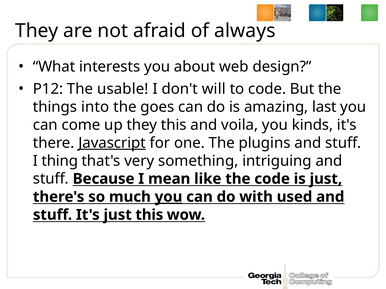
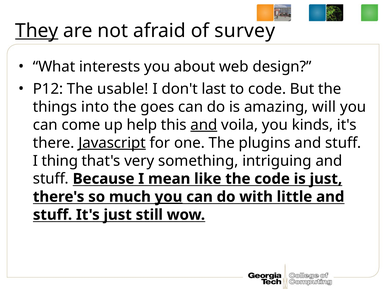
They at (37, 31) underline: none -> present
always: always -> survey
will: will -> last
last: last -> will
up they: they -> help
and at (204, 125) underline: none -> present
used: used -> little
just this: this -> still
